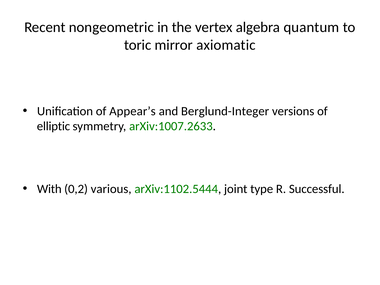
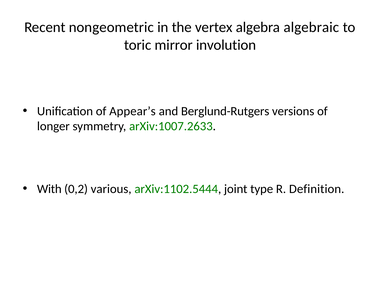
quantum: quantum -> algebraic
axiomatic: axiomatic -> involution
Berglund-Integer: Berglund-Integer -> Berglund-Rutgers
elliptic: elliptic -> longer
Successful: Successful -> Definition
